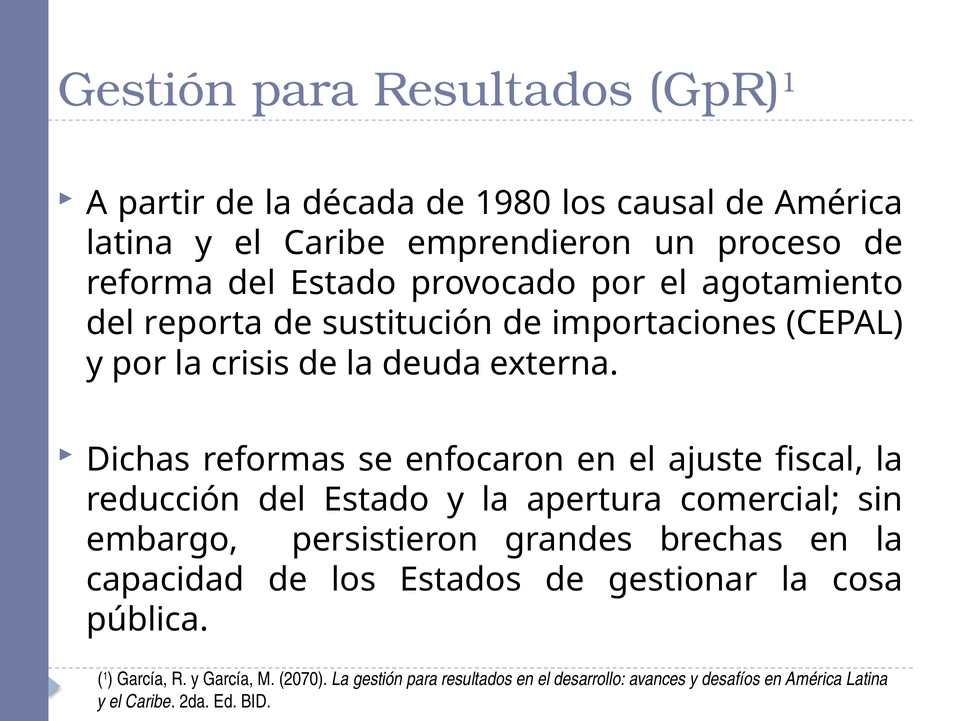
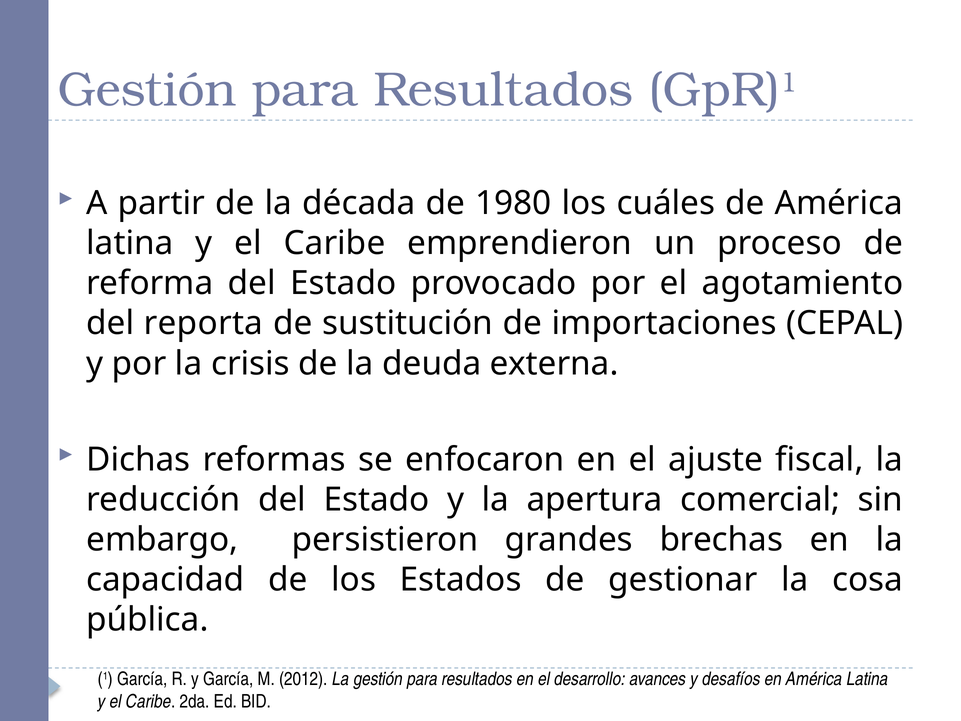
causal: causal -> cuáles
2070: 2070 -> 2012
